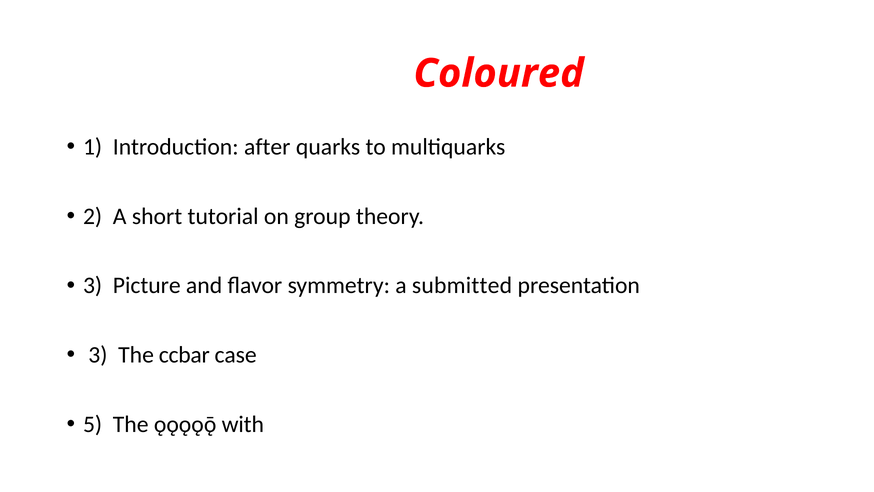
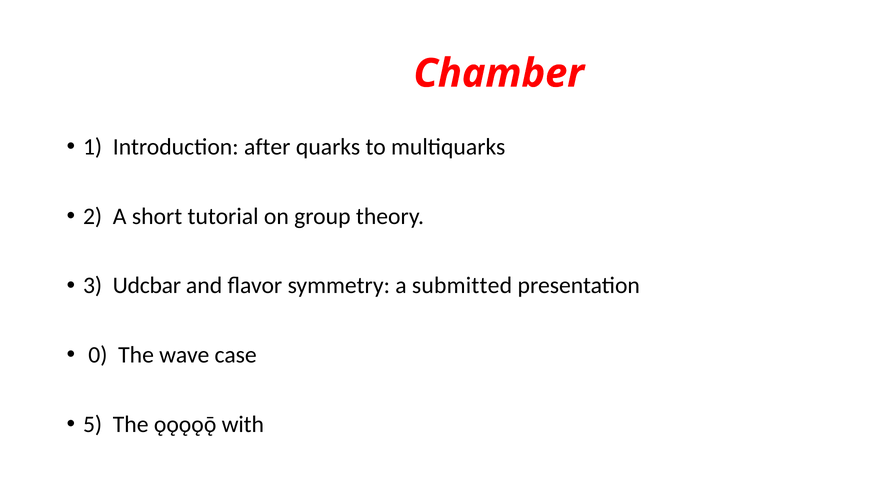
Coloured: Coloured -> Chamber
Picture: Picture -> Udcbar
3 at (98, 355): 3 -> 0
ccbar: ccbar -> wave
